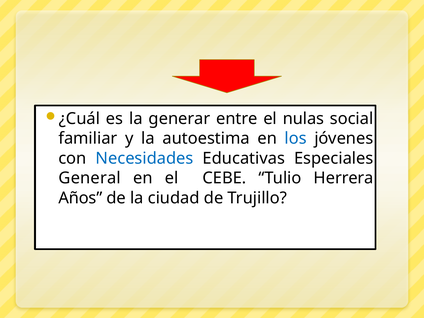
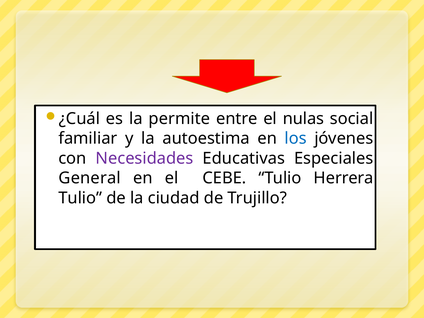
generar: generar -> permite
Necesidades colour: blue -> purple
Años at (80, 198): Años -> Tulio
